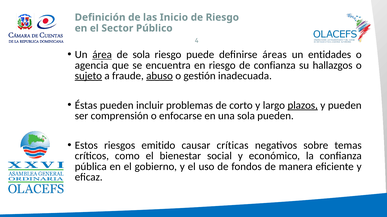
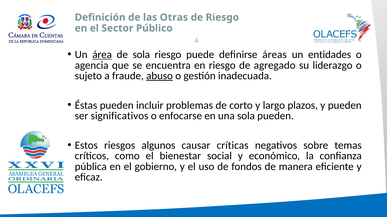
Inicio: Inicio -> Otras
de confianza: confianza -> agregado
hallazgos: hallazgos -> liderazgo
sujeto underline: present -> none
plazos underline: present -> none
comprensión: comprensión -> significativos
emitido: emitido -> algunos
